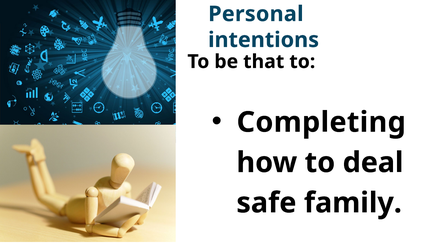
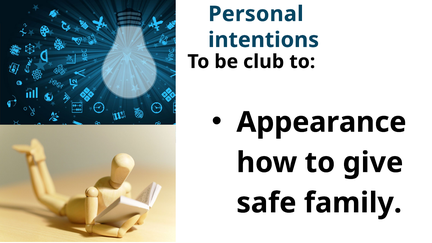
that: that -> club
Completing: Completing -> Appearance
deal: deal -> give
